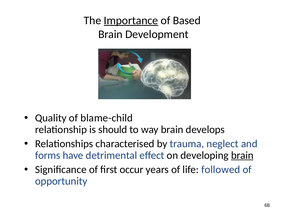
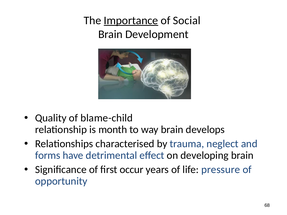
Based: Based -> Social
should: should -> month
brain at (242, 155) underline: present -> none
followed: followed -> pressure
